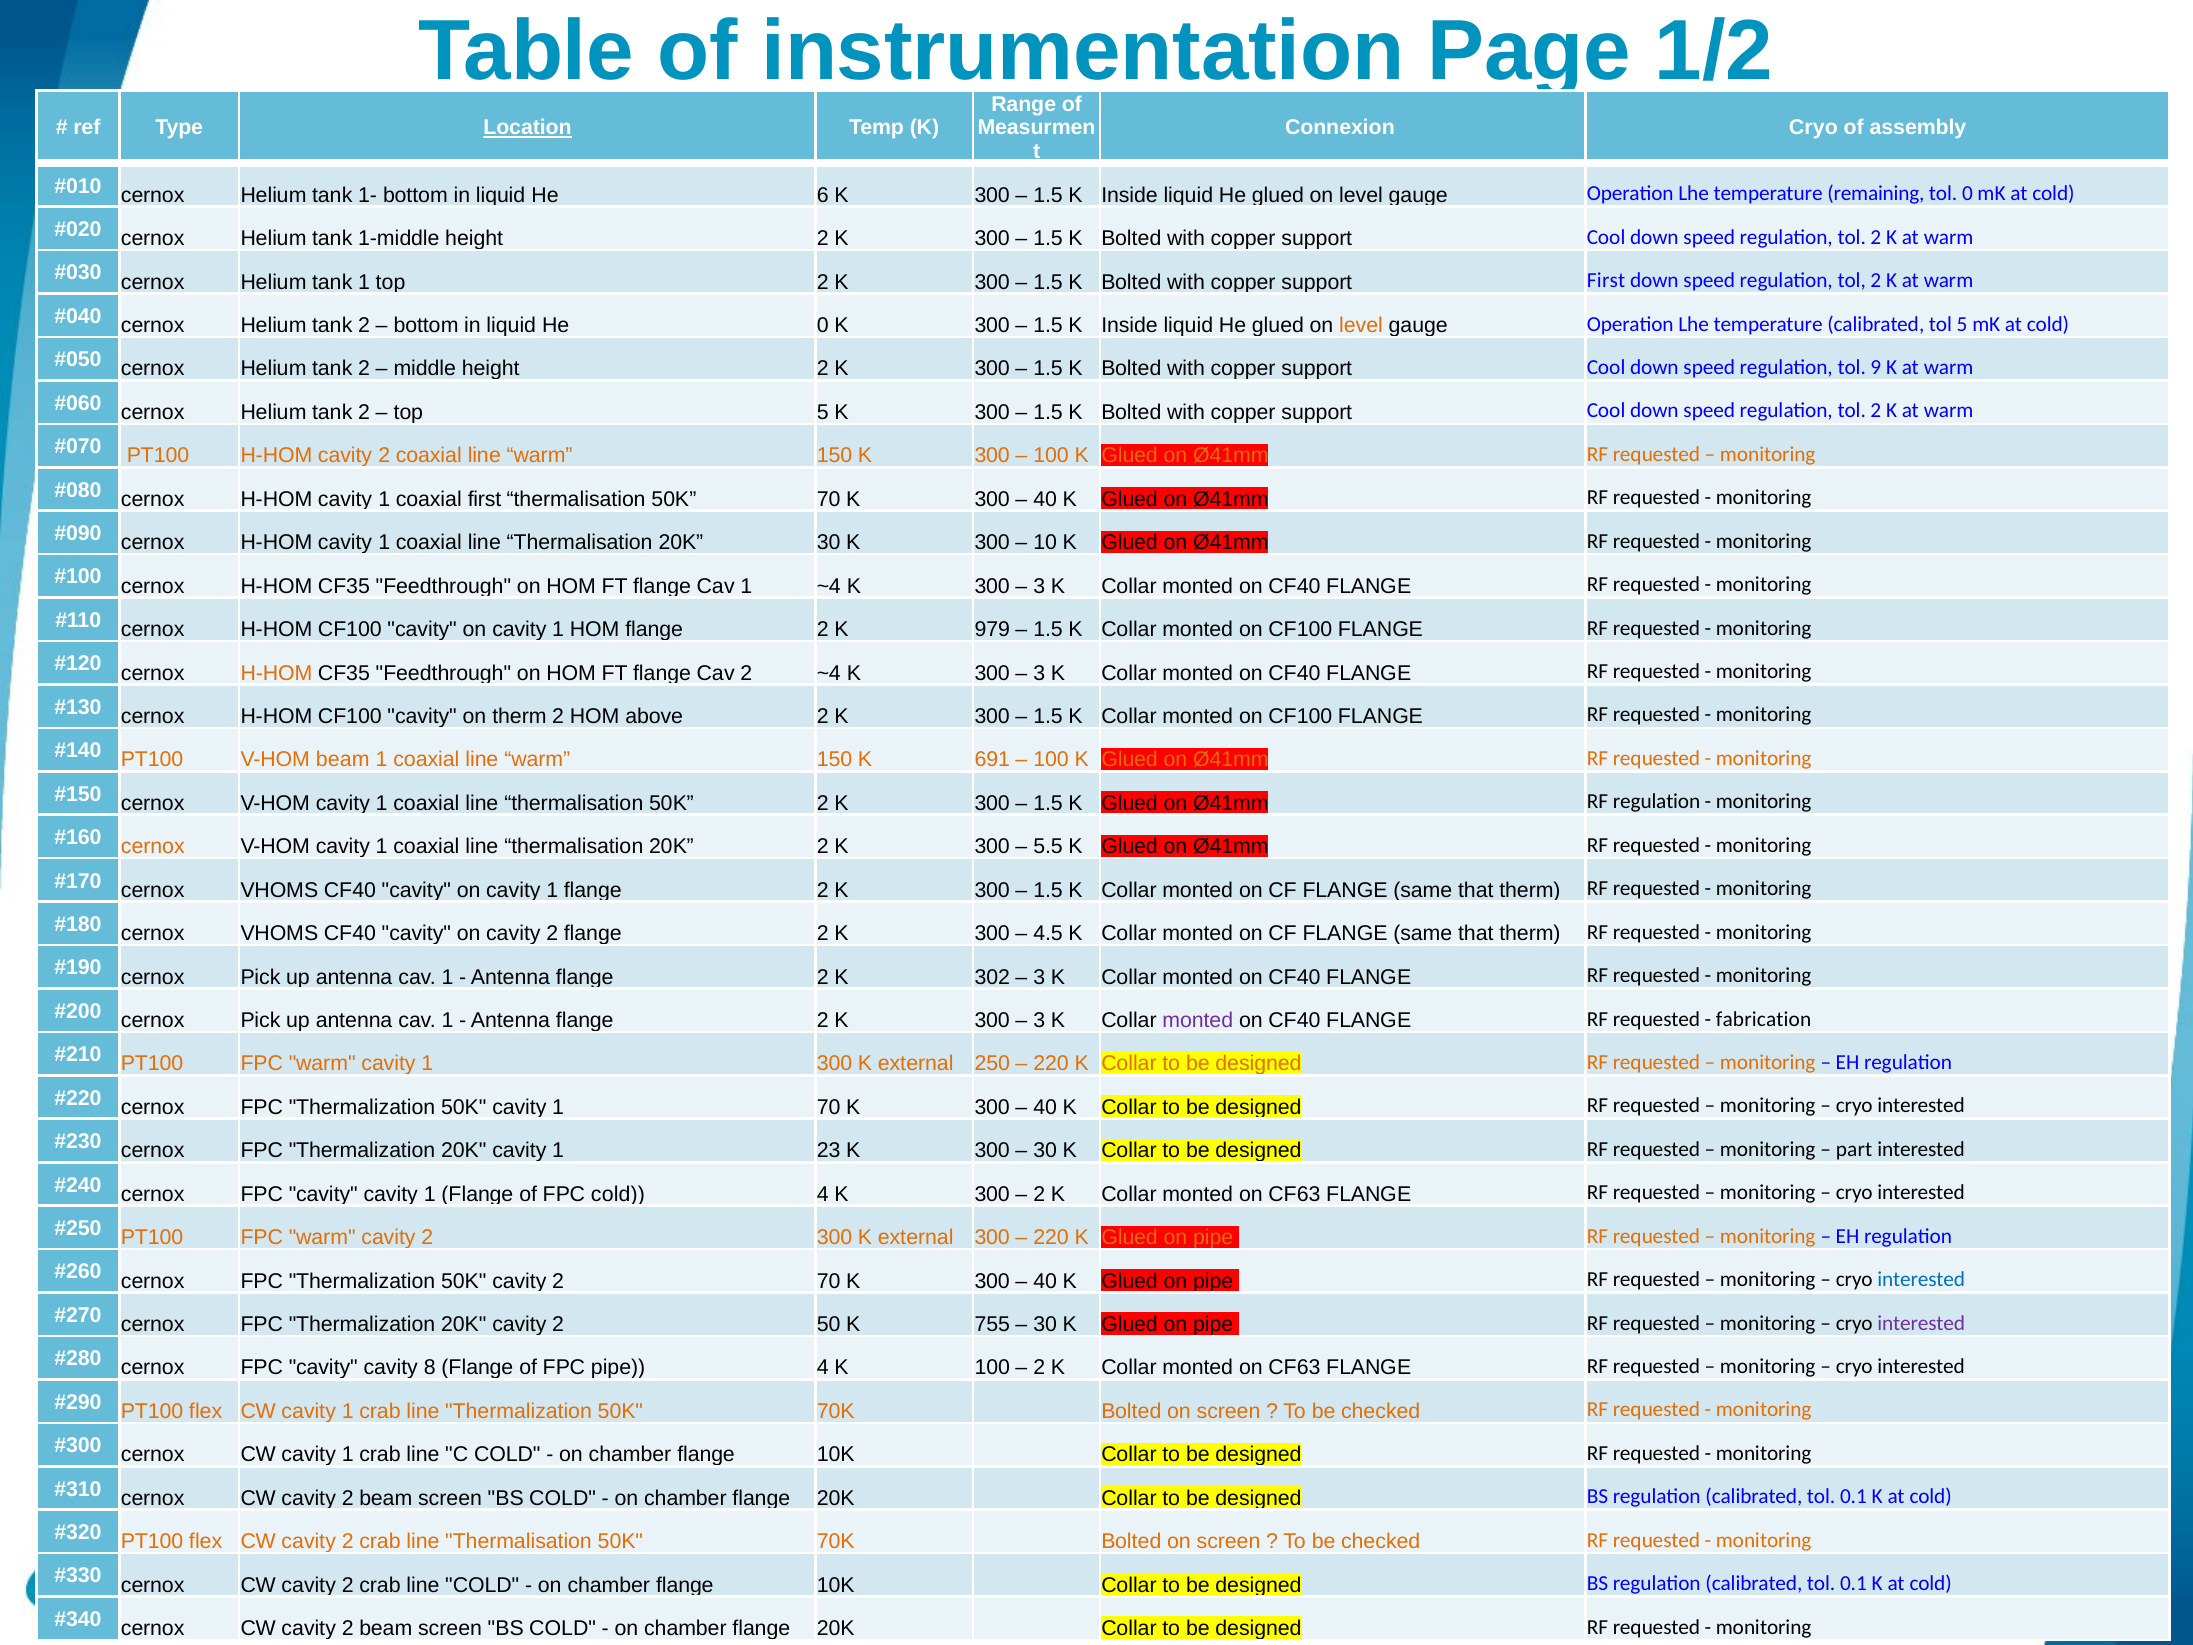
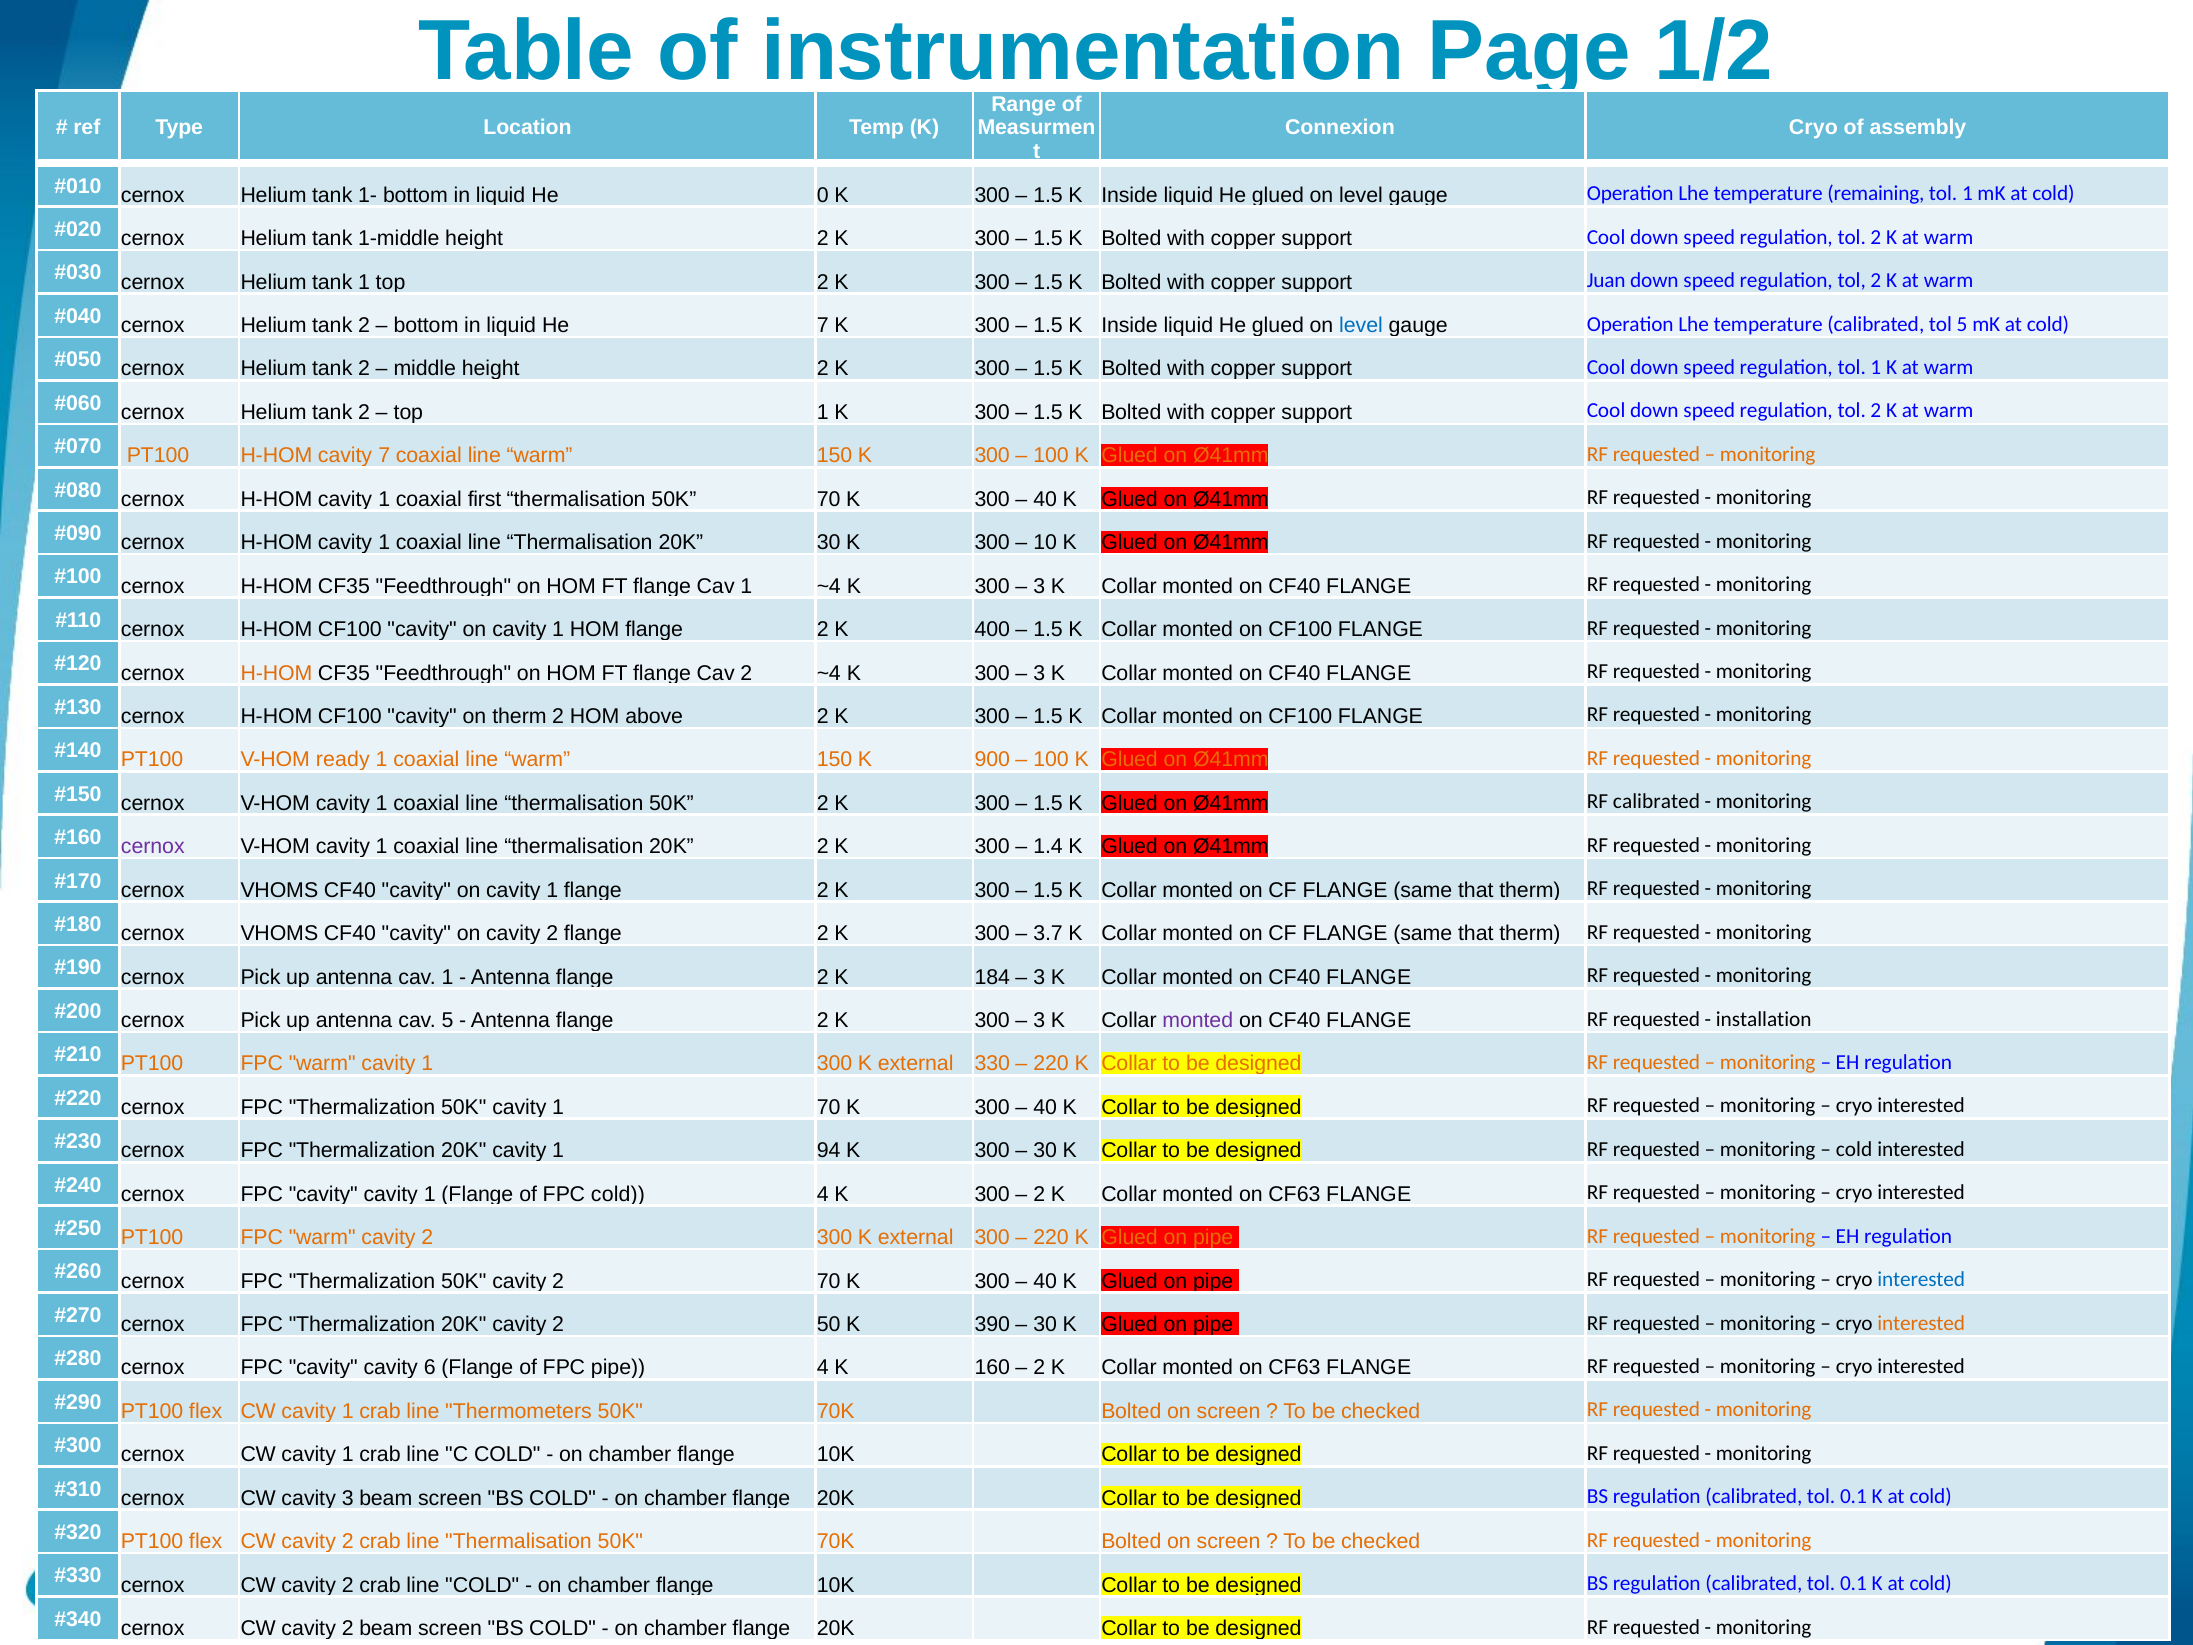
Location underline: present -> none
6: 6 -> 0
0 at (1968, 194): 0 -> 1
support First: First -> Juan
He 0: 0 -> 7
level at (1361, 325) colour: orange -> blue
regulation tol 9: 9 -> 1
top 5: 5 -> 1
H-HOM cavity 2: 2 -> 7
979: 979 -> 400
V-HOM beam: beam -> ready
691: 691 -> 900
RF regulation: regulation -> calibrated
cernox at (153, 847) colour: orange -> purple
5.5: 5.5 -> 1.4
4.5: 4.5 -> 3.7
302: 302 -> 184
1 at (447, 1020): 1 -> 5
fabrication: fabrication -> installation
250: 250 -> 330
23: 23 -> 94
part at (1854, 1149): part -> cold
755: 755 -> 390
interested at (1921, 1323) colour: purple -> orange
8: 8 -> 6
K 100: 100 -> 160
line Thermalization: Thermalization -> Thermometers
2 at (348, 1498): 2 -> 3
